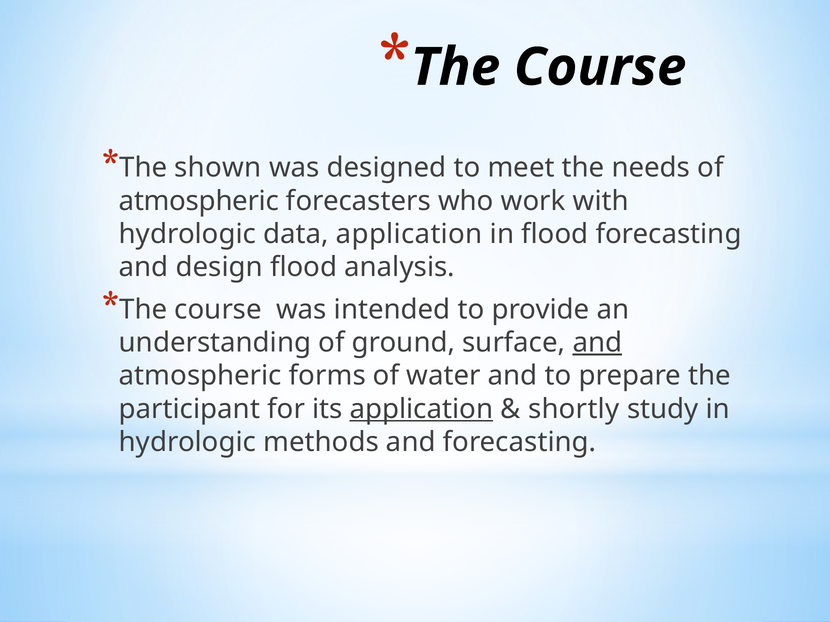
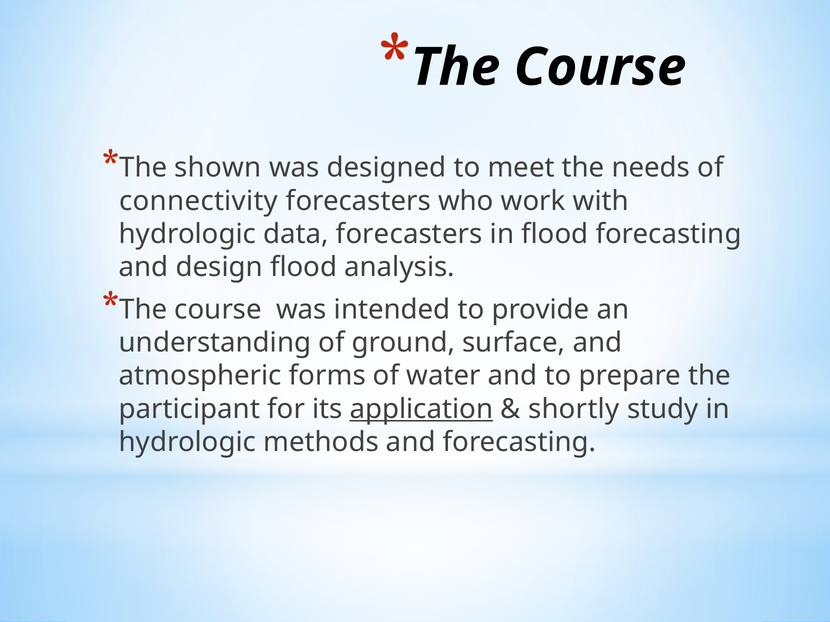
atmospheric at (199, 201): atmospheric -> connectivity
data application: application -> forecasters
and at (597, 343) underline: present -> none
